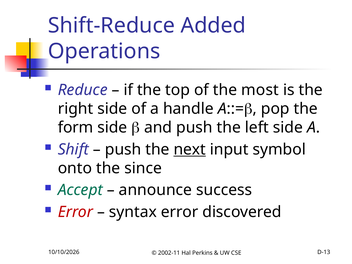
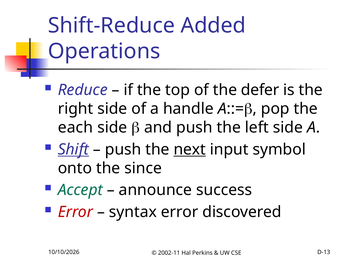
most: most -> defer
form: form -> each
Shift underline: none -> present
